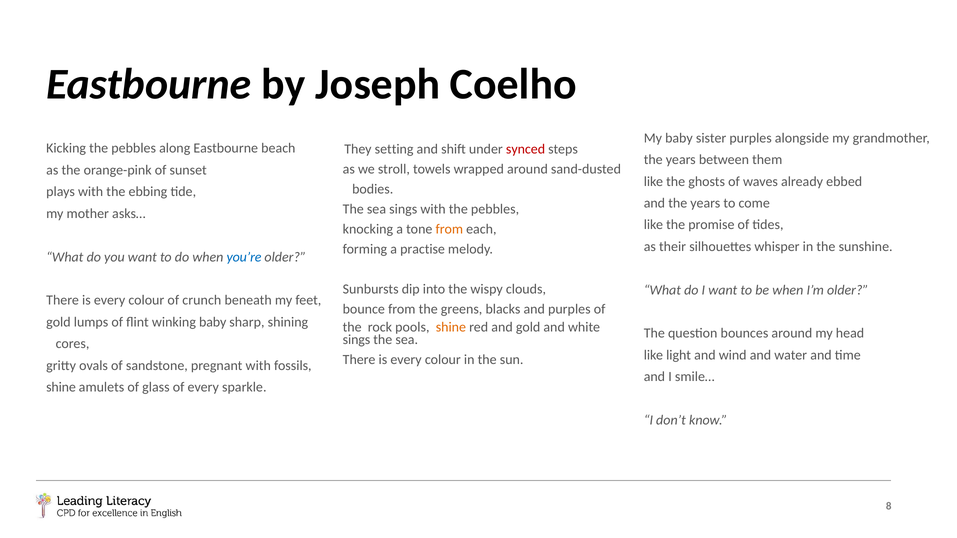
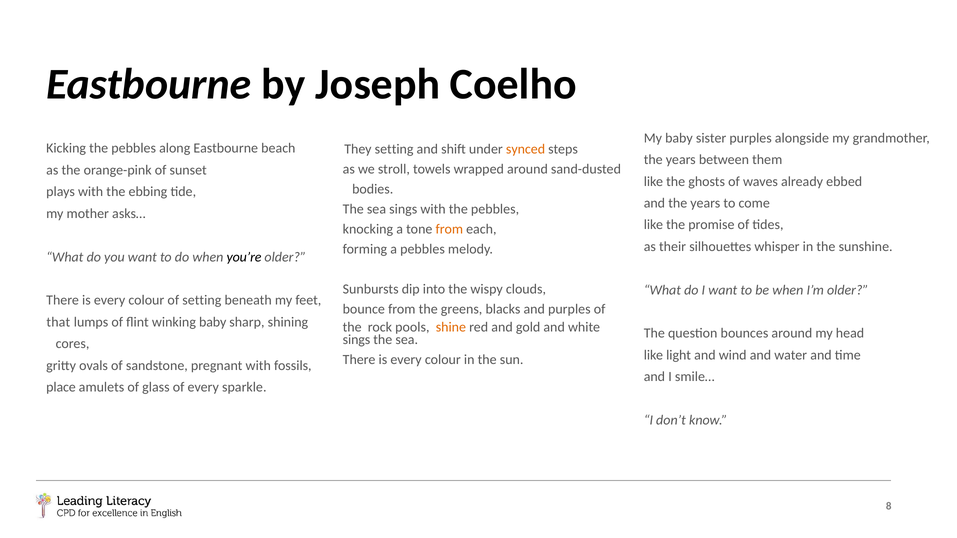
synced colour: red -> orange
a practise: practise -> pebbles
you’re colour: blue -> black
of crunch: crunch -> setting
gold at (58, 322): gold -> that
shine at (61, 387): shine -> place
